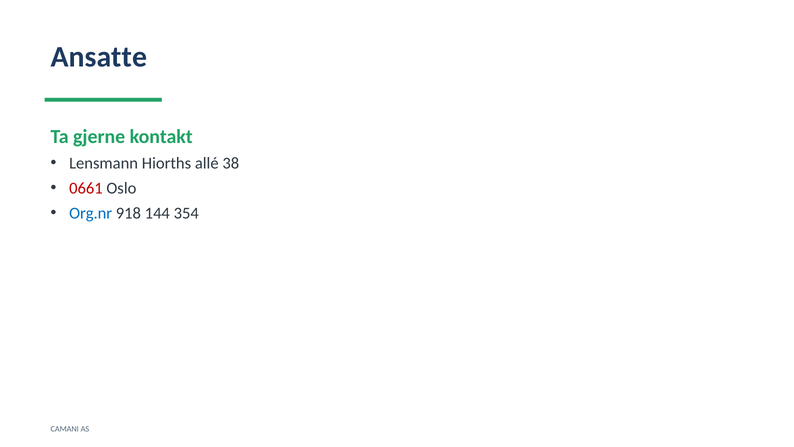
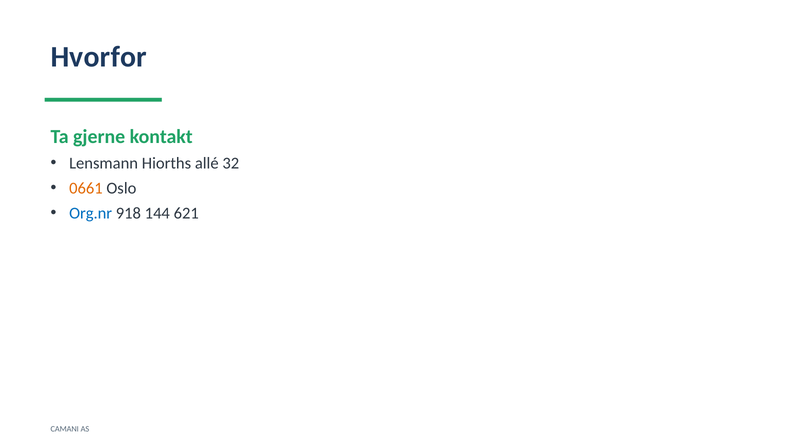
Ansatte: Ansatte -> Hvorfor
38: 38 -> 32
0661 colour: red -> orange
354: 354 -> 621
